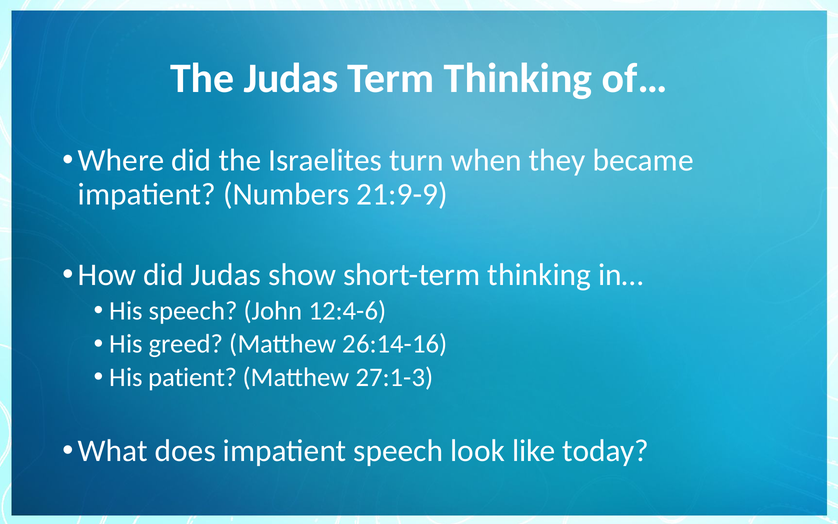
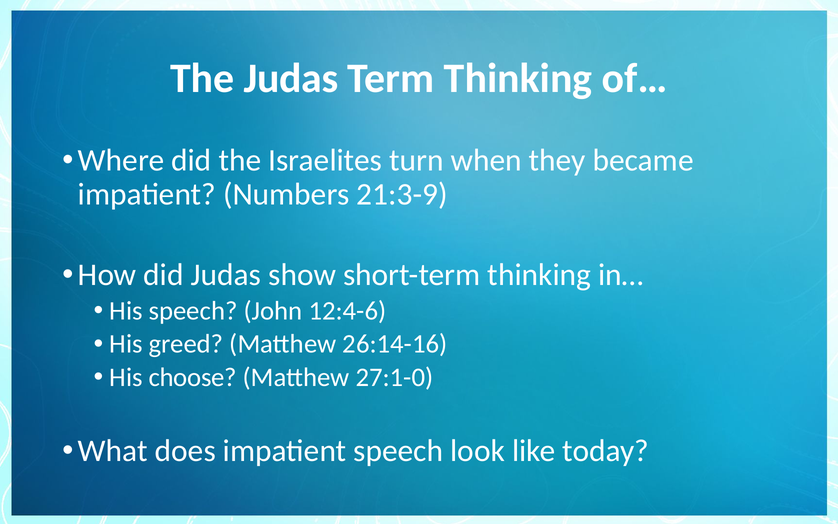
21:9-9: 21:9-9 -> 21:3-9
patient: patient -> choose
27:1-3: 27:1-3 -> 27:1-0
